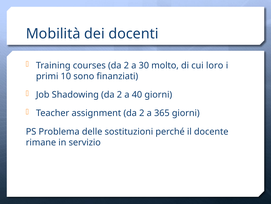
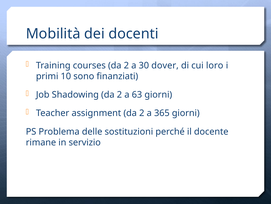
molto: molto -> dover
40: 40 -> 63
